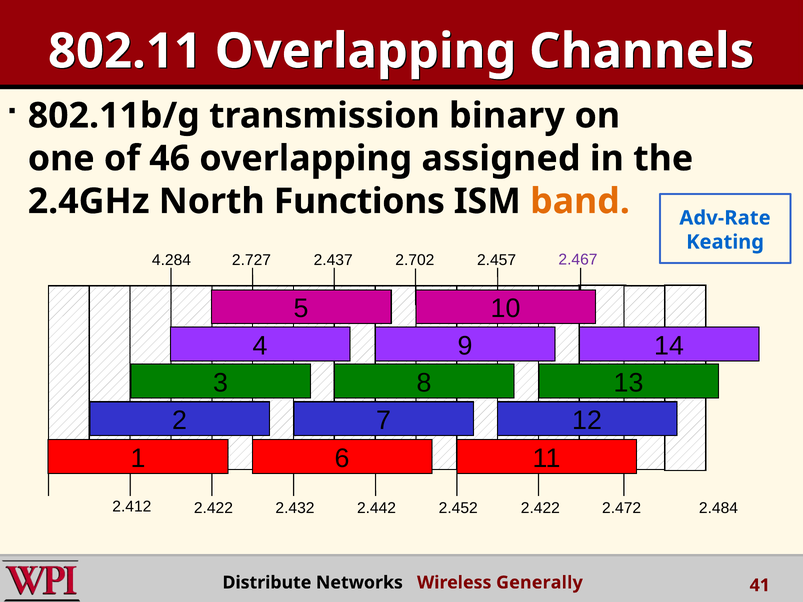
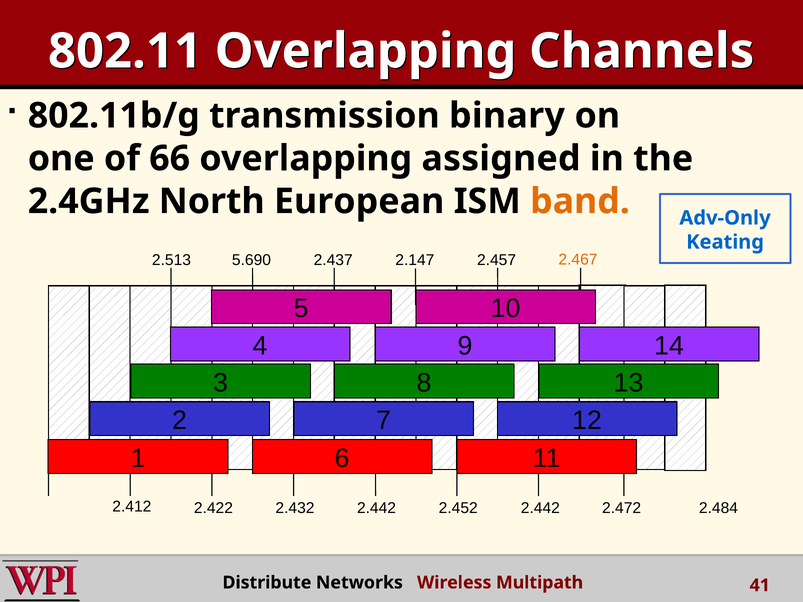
46: 46 -> 66
Functions: Functions -> European
Adv-Rate: Adv-Rate -> Adv-Only
4.284: 4.284 -> 2.513
2.727: 2.727 -> 5.690
2.702: 2.702 -> 2.147
2.467 colour: purple -> orange
2.452 2.422: 2.422 -> 2.442
Generally: Generally -> Multipath
